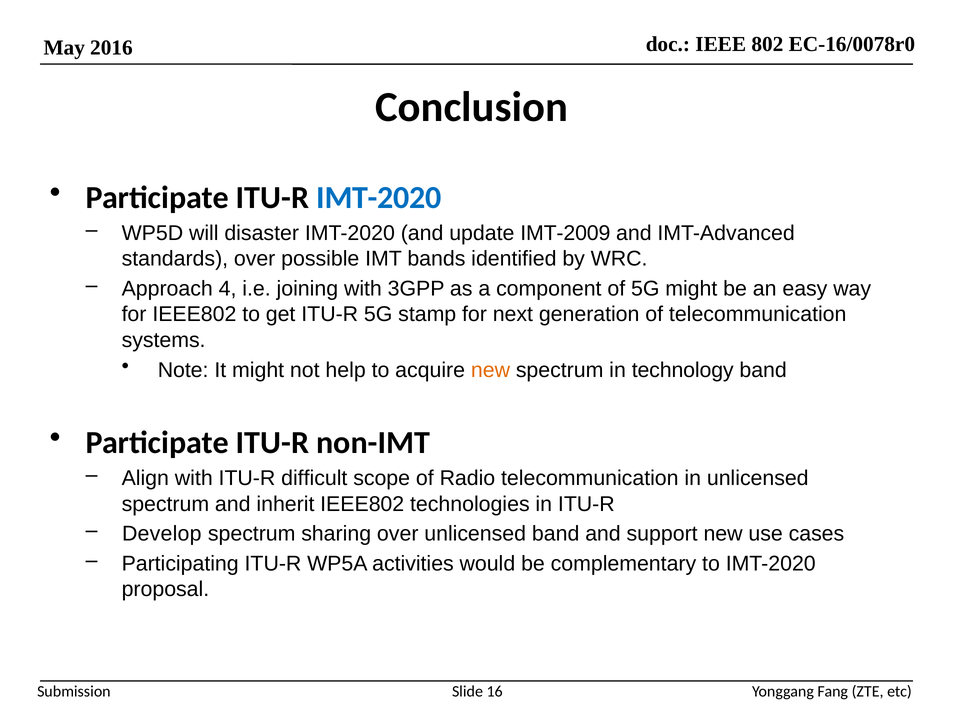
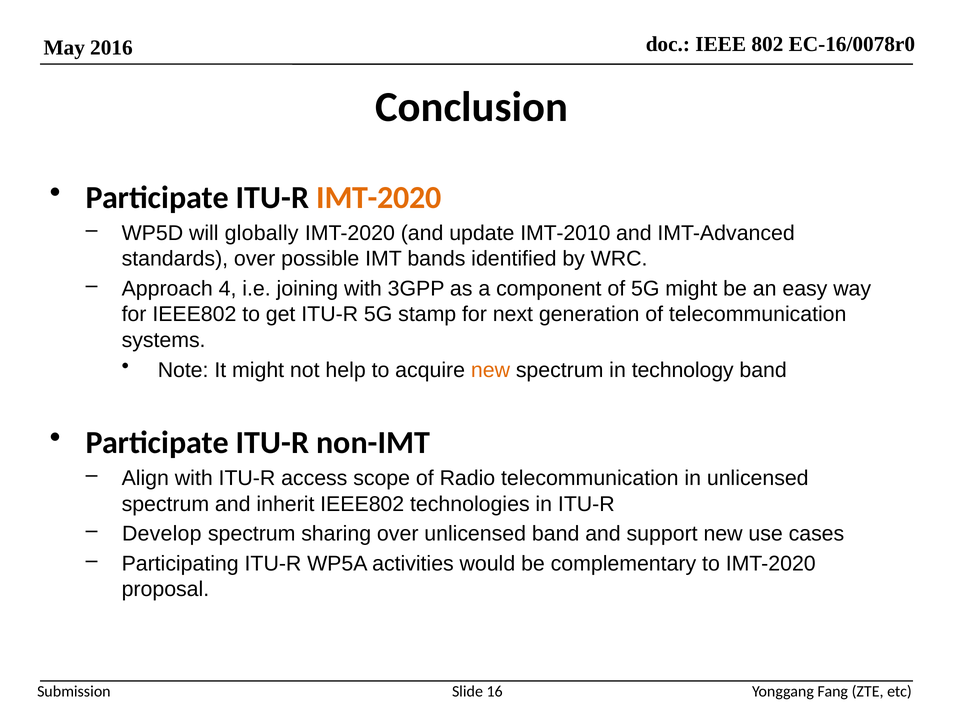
IMT-2020 at (379, 198) colour: blue -> orange
disaster: disaster -> globally
IMT-2009: IMT-2009 -> IMT-2010
difficult: difficult -> access
